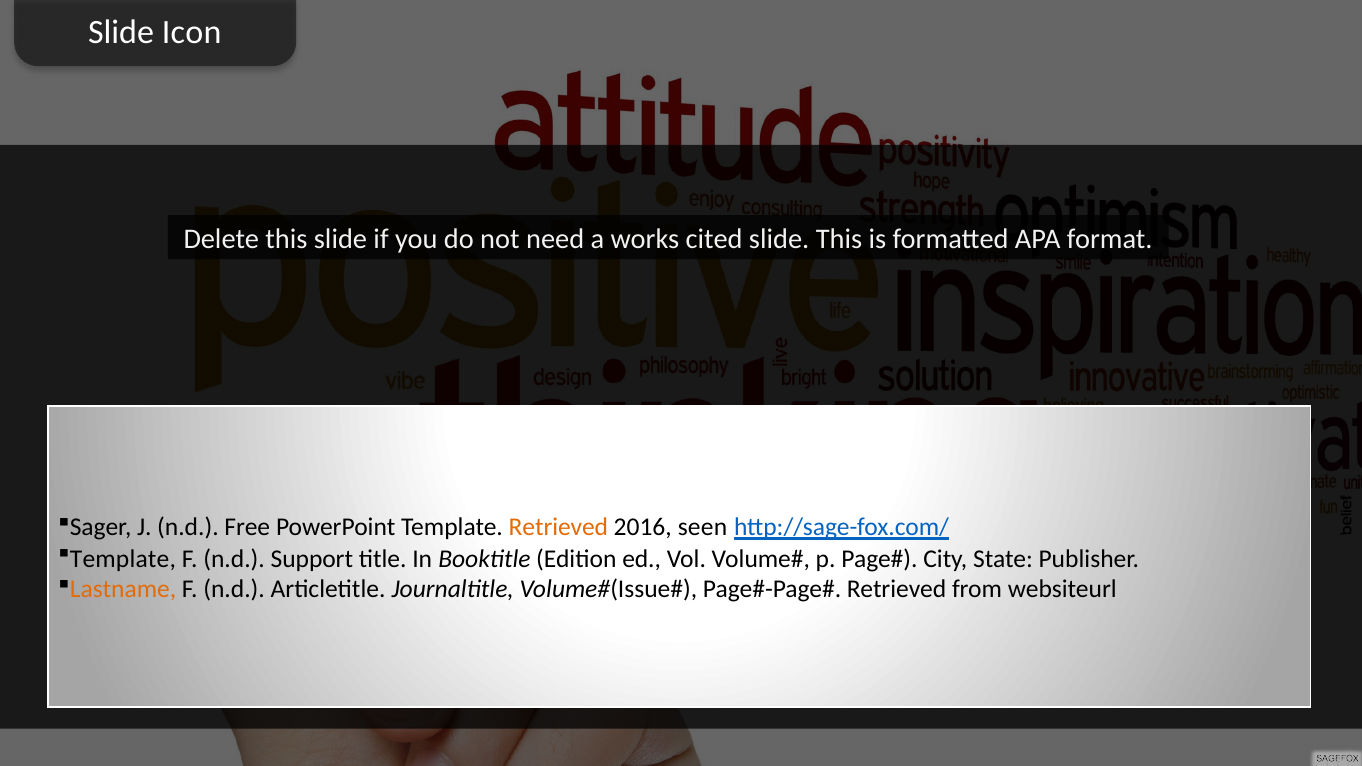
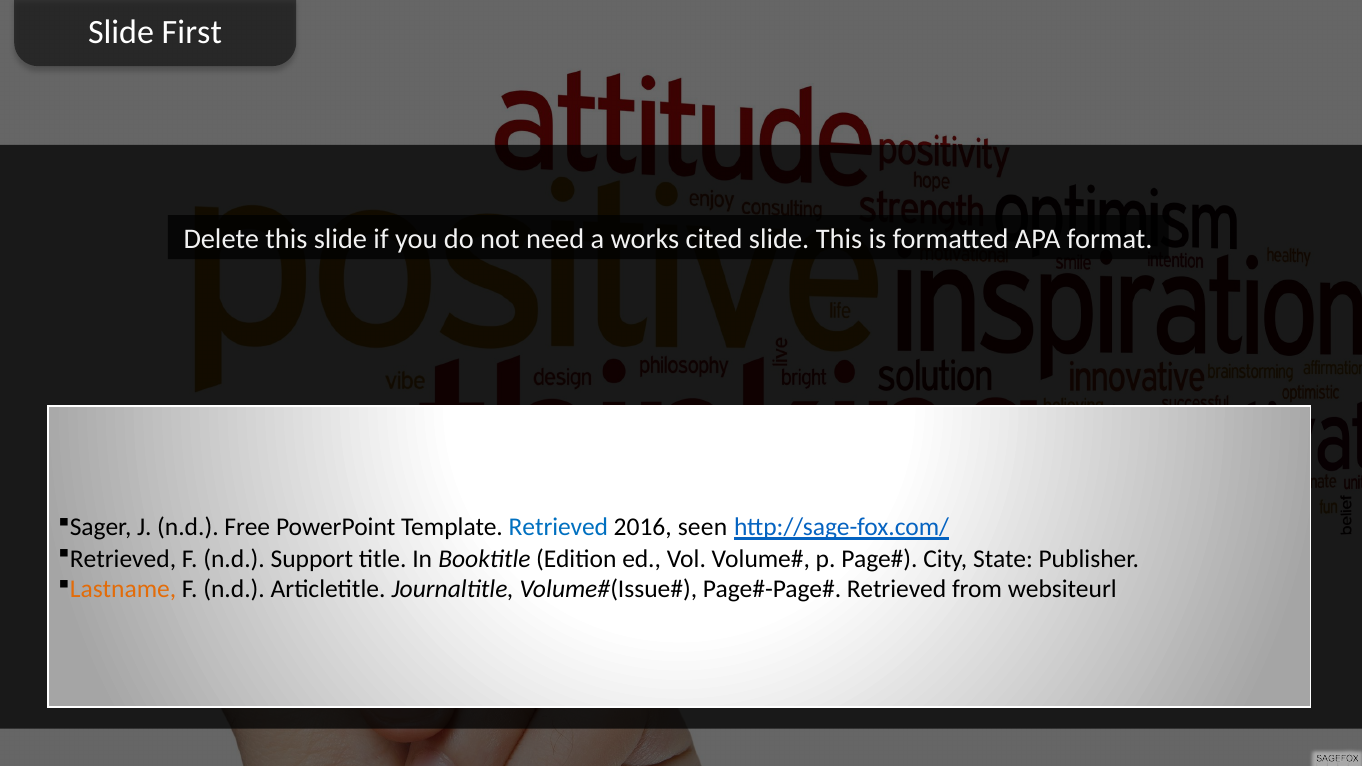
Icon: Icon -> First
Retrieved at (558, 528) colour: orange -> blue
Template at (123, 559): Template -> Retrieved
